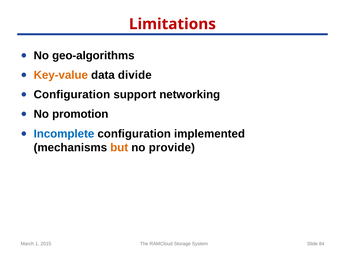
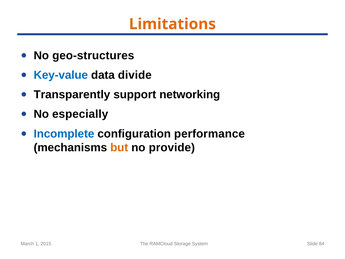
Limitations colour: red -> orange
geo-algorithms: geo-algorithms -> geo-structures
Key-value colour: orange -> blue
Configuration at (72, 95): Configuration -> Transparently
promotion: promotion -> especially
implemented: implemented -> performance
